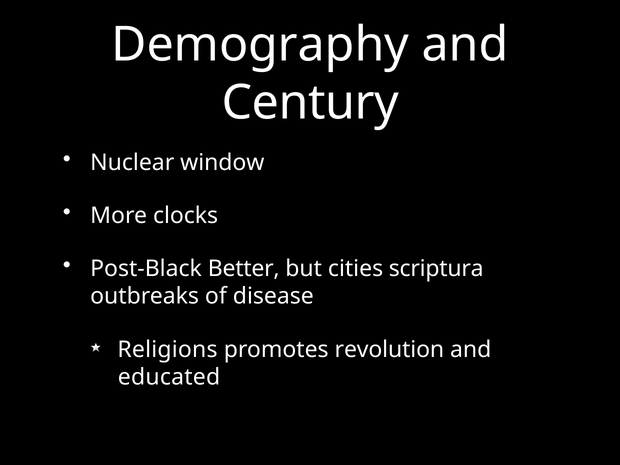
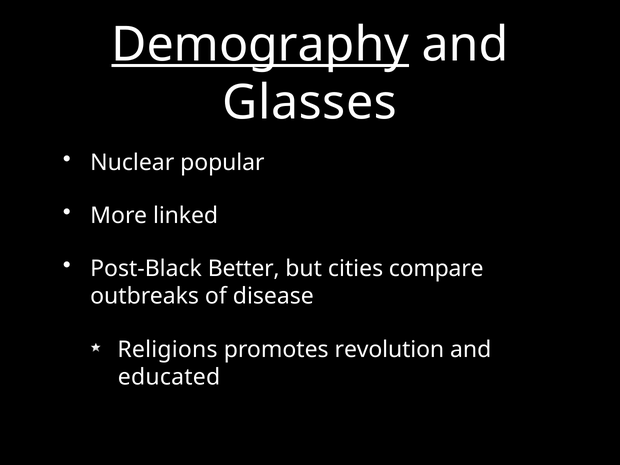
Demography underline: none -> present
Century: Century -> Glasses
window: window -> popular
clocks: clocks -> linked
scriptura: scriptura -> compare
